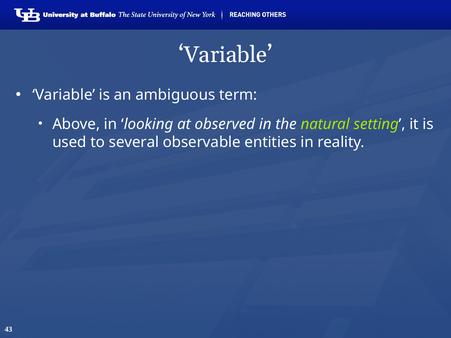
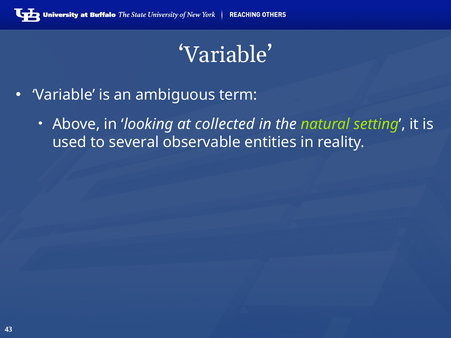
observed: observed -> collected
